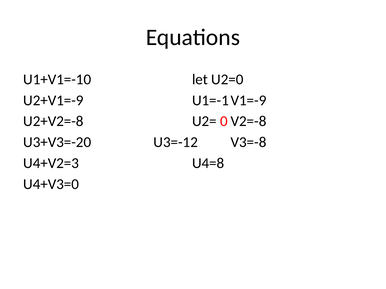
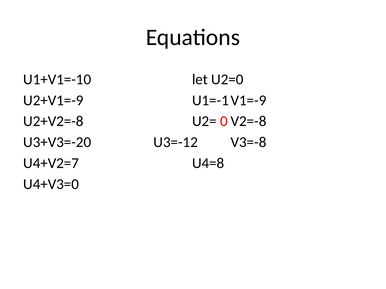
U4+V2=3: U4+V2=3 -> U4+V2=7
